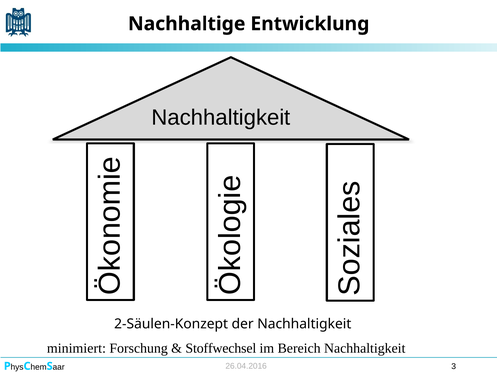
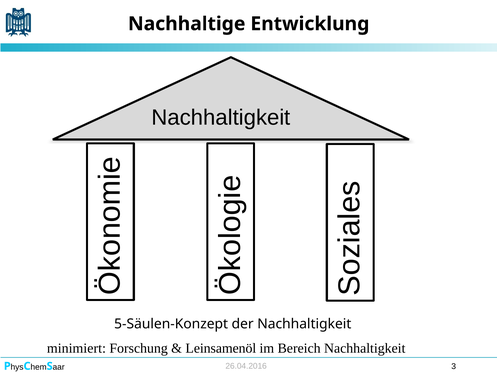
2-Säulen-Konzept: 2-Säulen-Konzept -> 5-Säulen-Konzept
Stoffwechsel: Stoffwechsel -> Leinsamenöl
